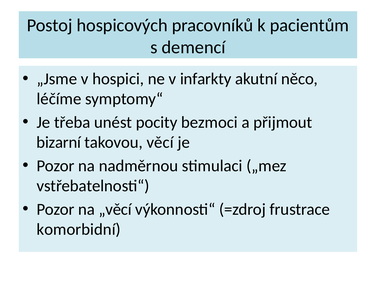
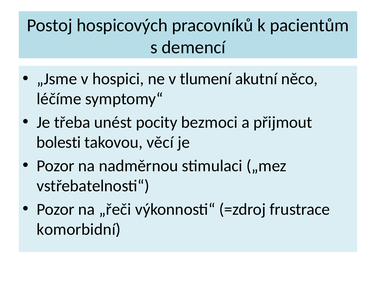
infarkty: infarkty -> tlumení
bizarní: bizarní -> bolesti
„věcí: „věcí -> „řeči
